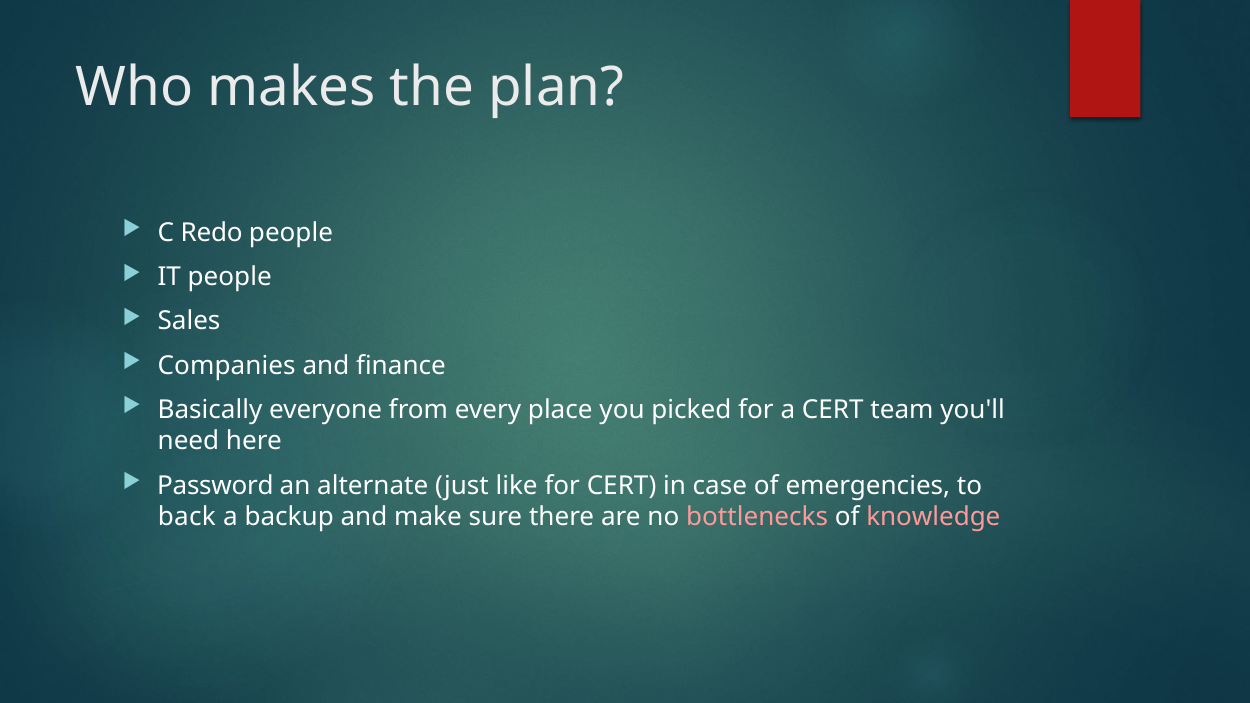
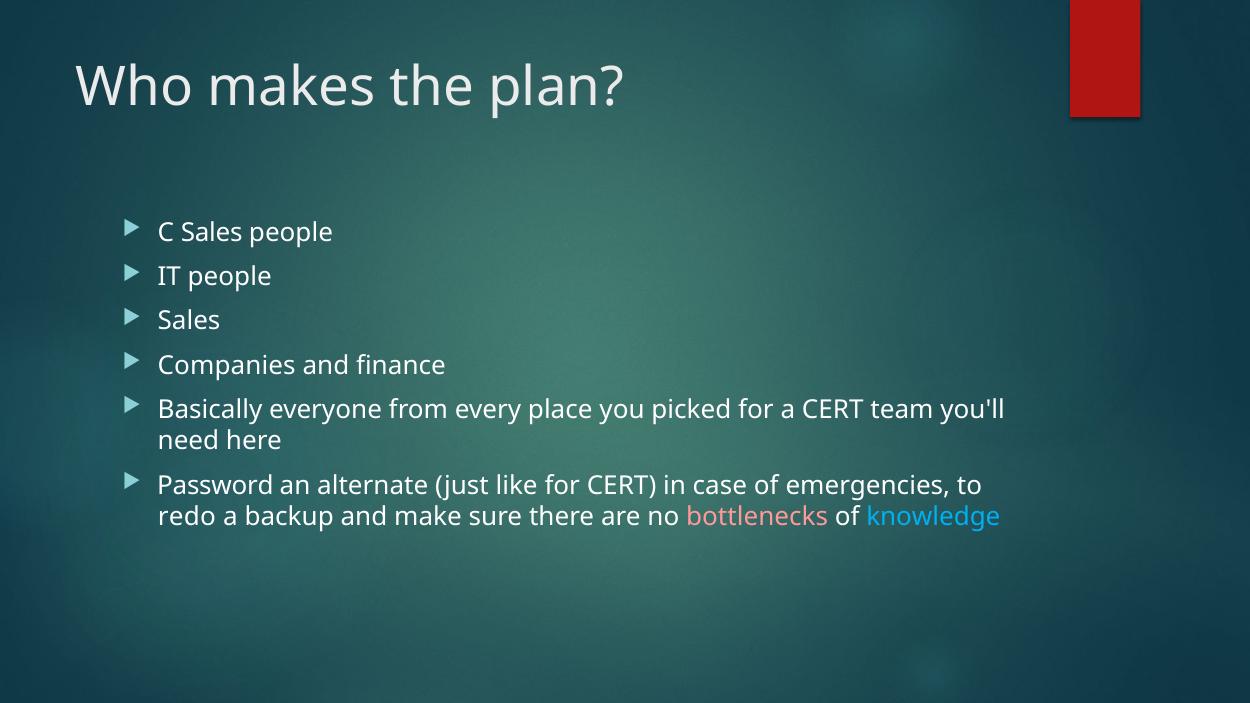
C Redo: Redo -> Sales
back: back -> redo
knowledge colour: pink -> light blue
